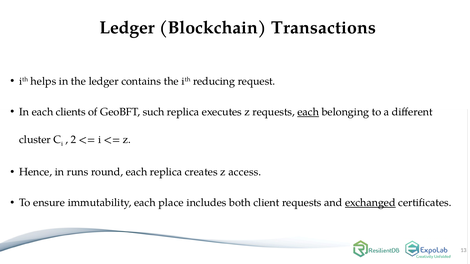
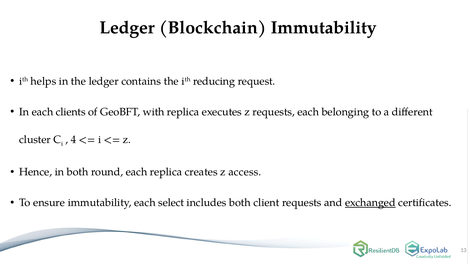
Blockchain Transactions: Transactions -> Immutability
such: such -> with
each at (308, 112) underline: present -> none
2: 2 -> 4
in runs: runs -> both
place: place -> select
